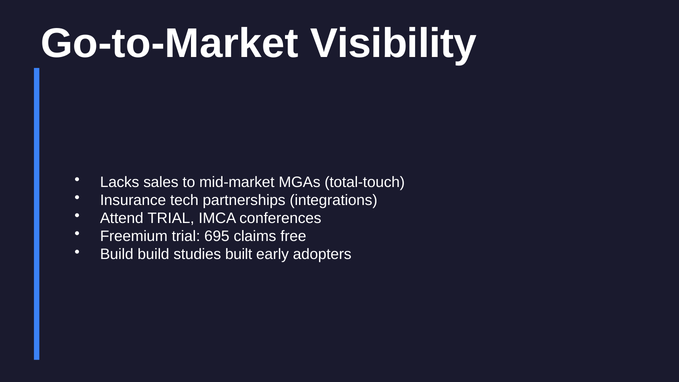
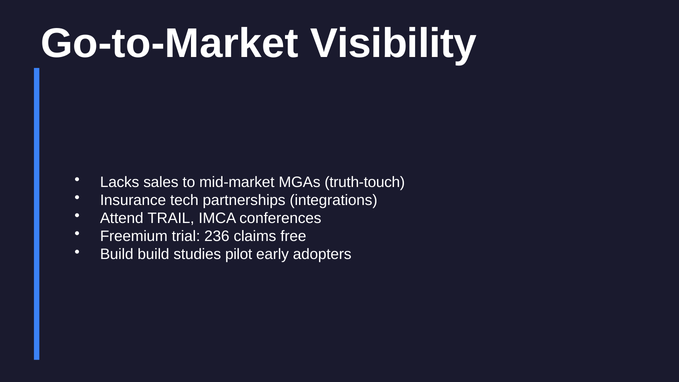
total-touch: total-touch -> truth-touch
Attend TRIAL: TRIAL -> TRAIL
695: 695 -> 236
built: built -> pilot
